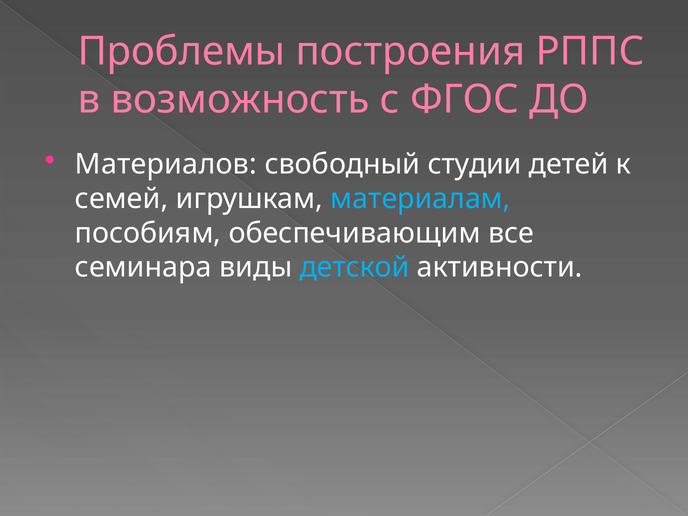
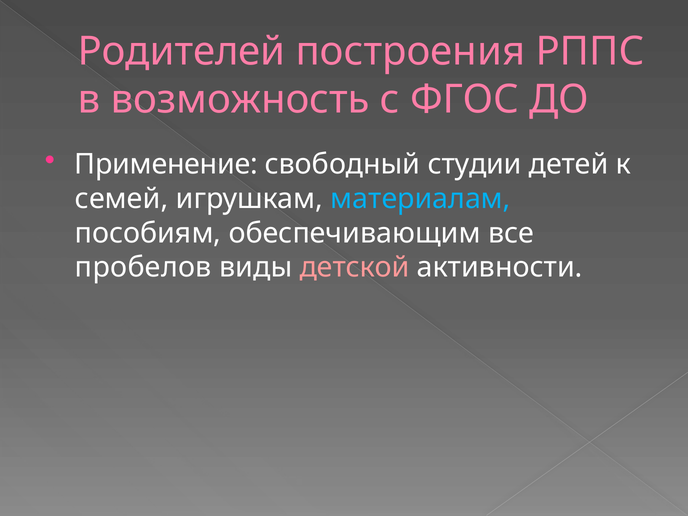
Проблемы: Проблемы -> Родителей
Материалов: Материалов -> Применение
семинара: семинара -> пробелов
детской colour: light blue -> pink
